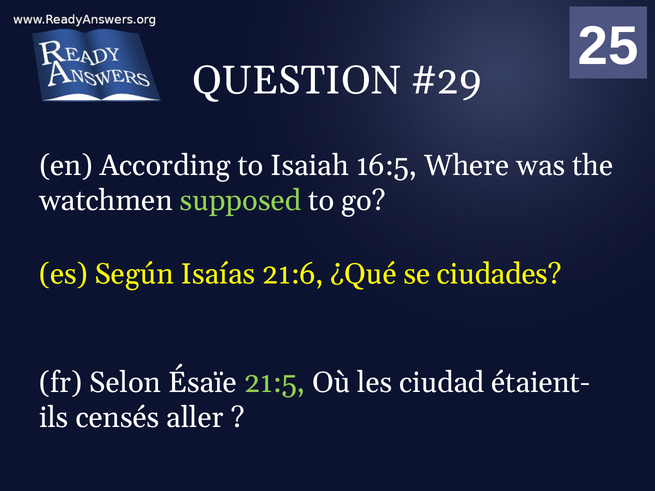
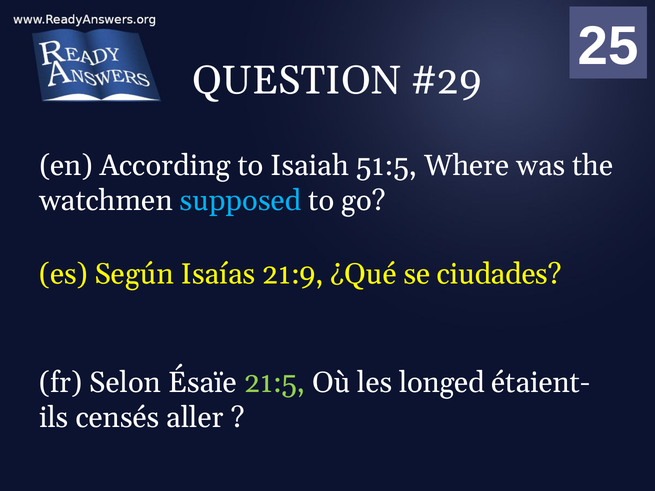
16:5: 16:5 -> 51:5
supposed colour: light green -> light blue
21:6: 21:6 -> 21:9
ciudad: ciudad -> longed
